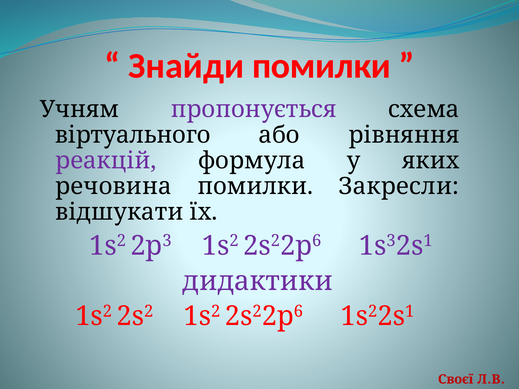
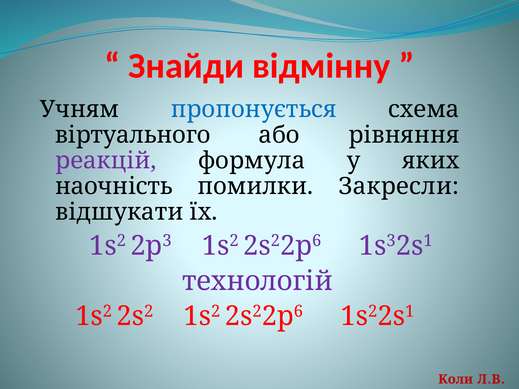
Знайди помилки: помилки -> відмінну
пропонується colour: purple -> blue
речовина: речовина -> наочність
дидактики: дидактики -> технологій
Своєї: Своєї -> Коли
